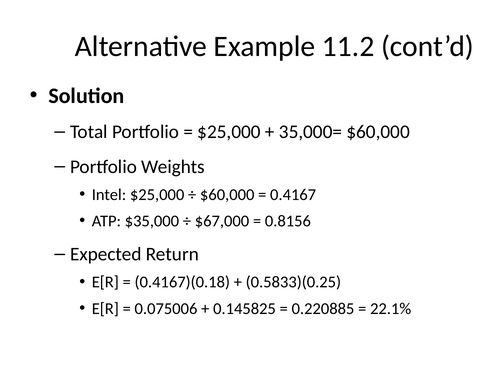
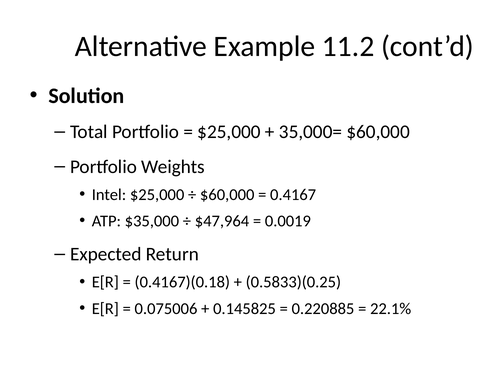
$67,000: $67,000 -> $47,964
0.8156: 0.8156 -> 0.0019
